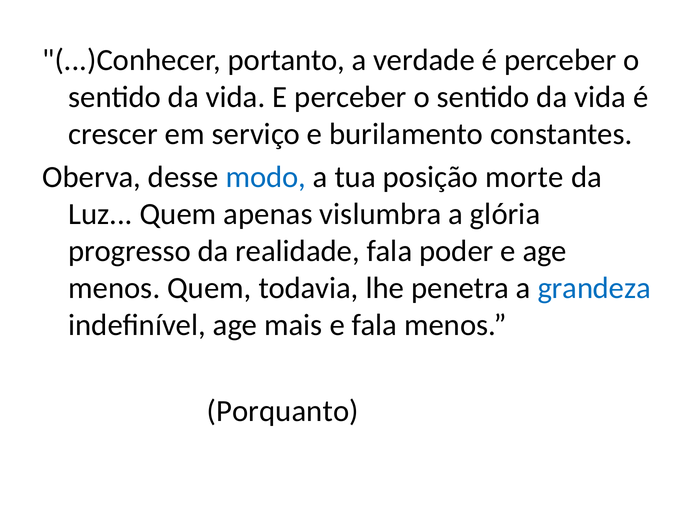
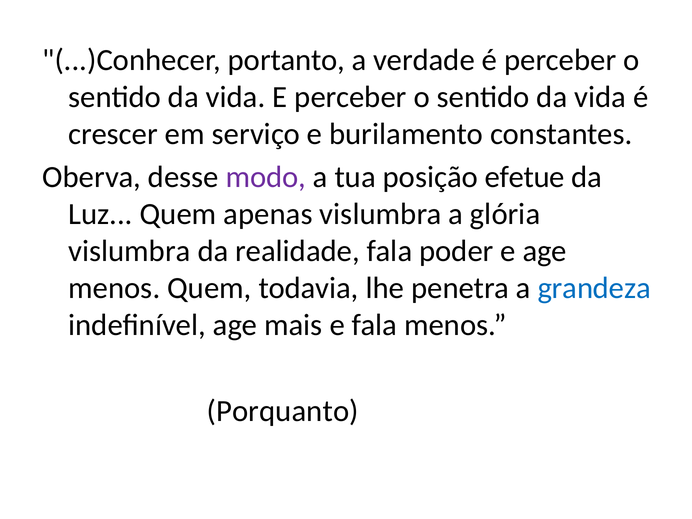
modo colour: blue -> purple
morte: morte -> efetue
progresso at (130, 251): progresso -> vislumbra
